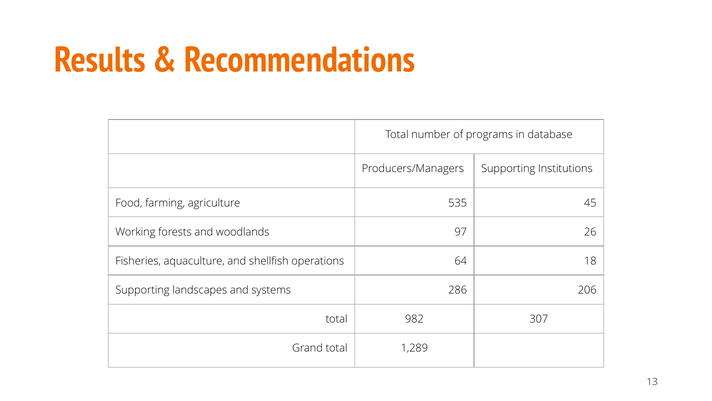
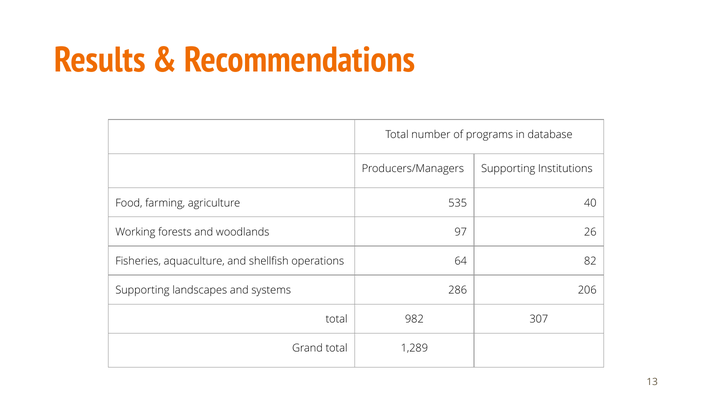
45: 45 -> 40
18: 18 -> 82
